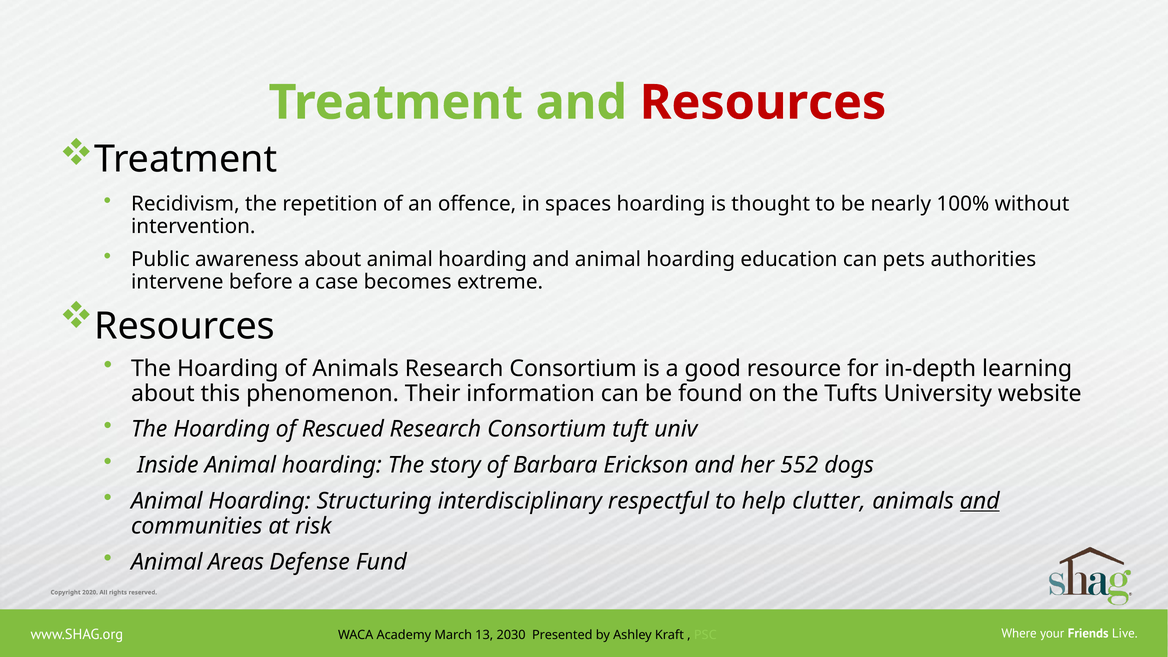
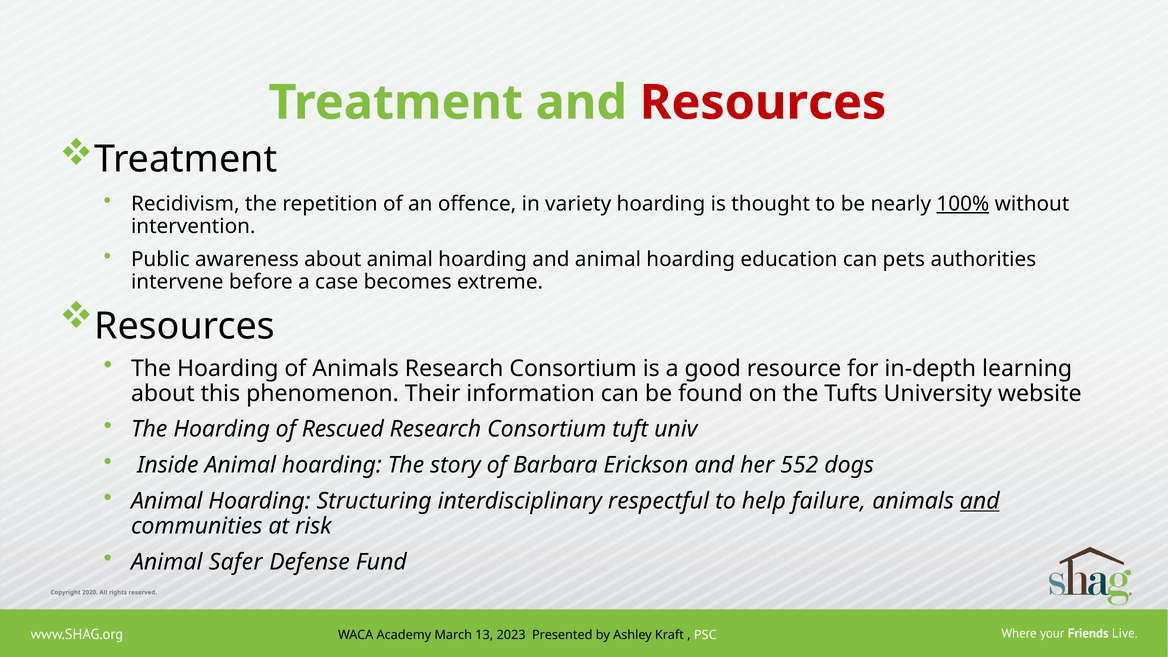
spaces: spaces -> variety
100% underline: none -> present
clutter: clutter -> failure
Areas: Areas -> Safer
2030: 2030 -> 2023
PSC colour: light green -> white
